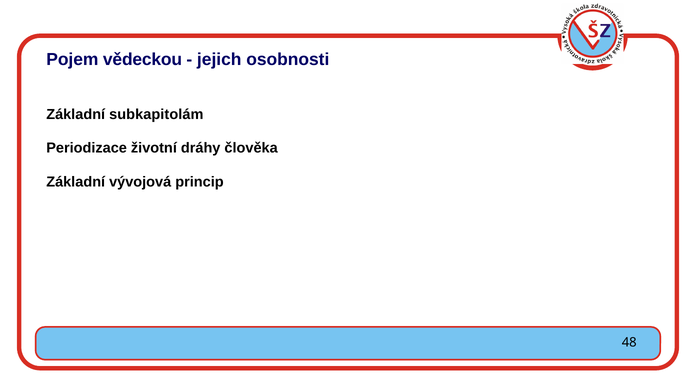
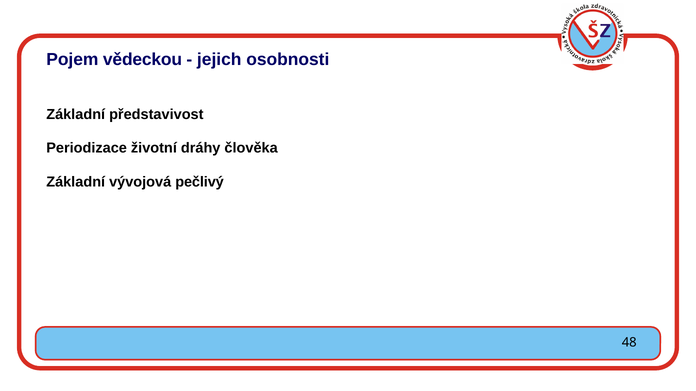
subkapitolám: subkapitolám -> představivost
princip: princip -> pečlivý
